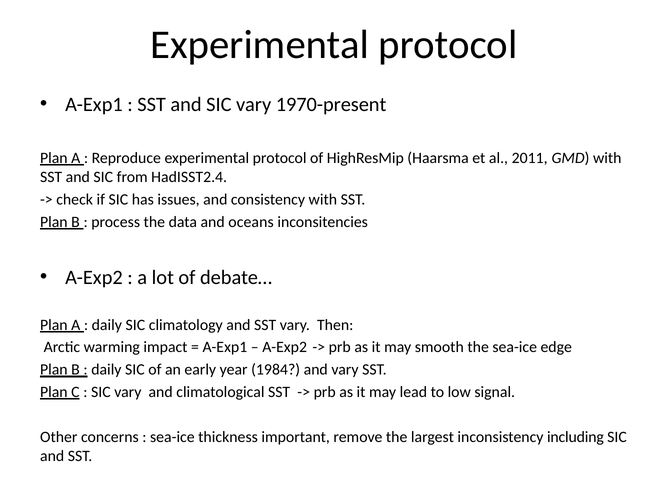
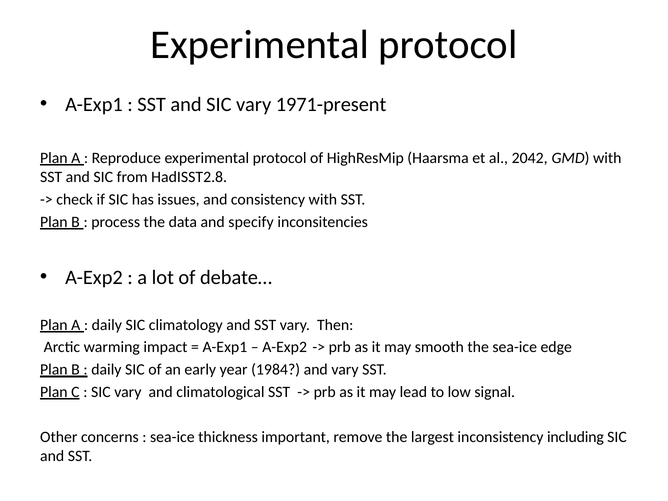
1970-present: 1970-present -> 1971-present
2011: 2011 -> 2042
HadISST2.4: HadISST2.4 -> HadISST2.8
oceans: oceans -> specify
